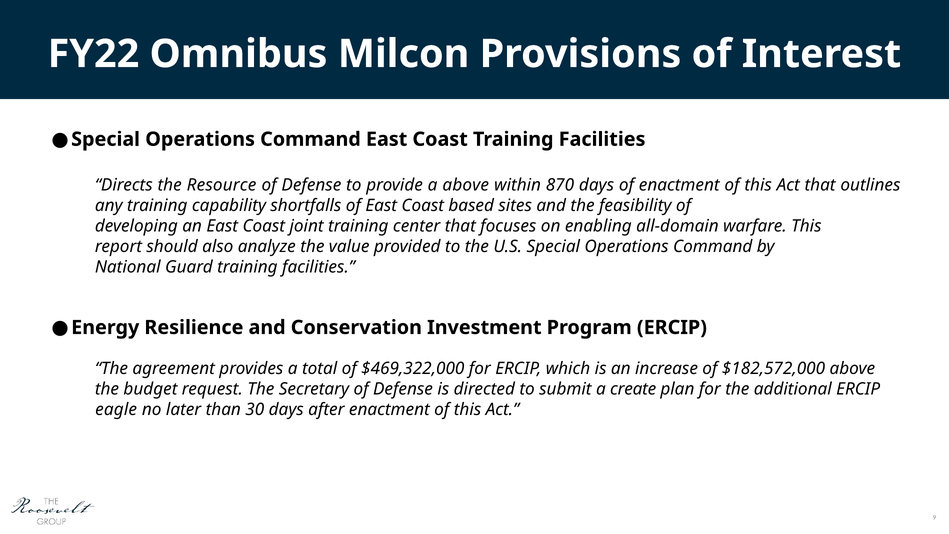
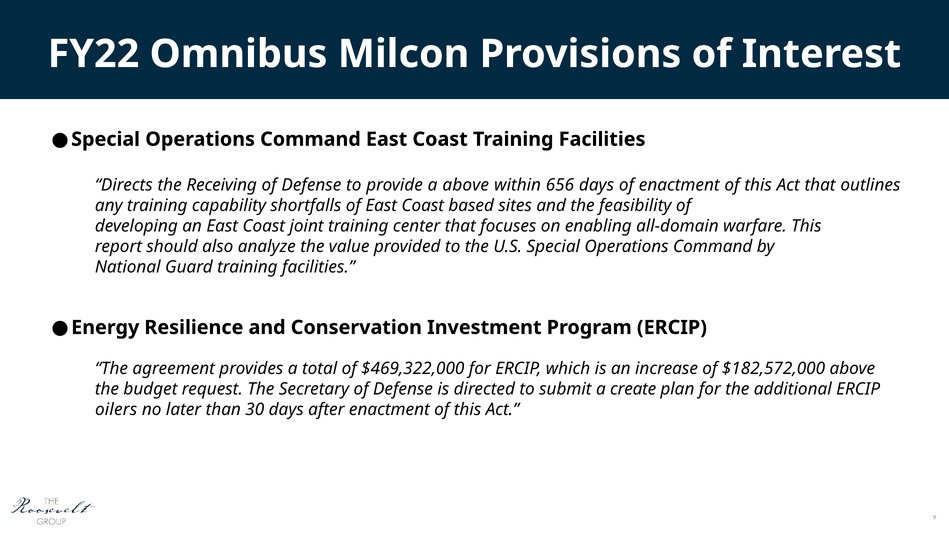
Resource: Resource -> Receiving
870: 870 -> 656
eagle: eagle -> oilers
